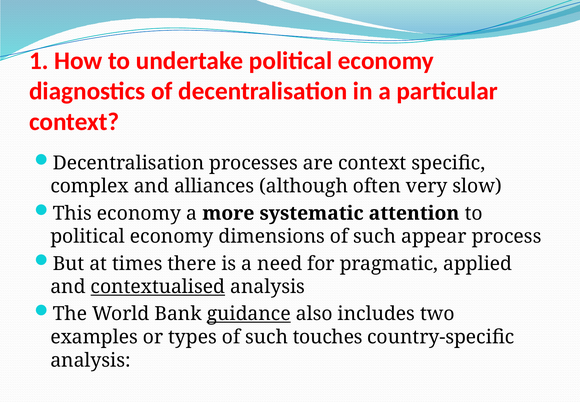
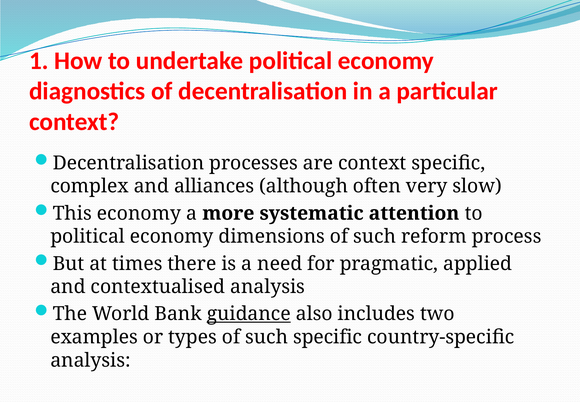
appear: appear -> reform
contextualised underline: present -> none
such touches: touches -> specific
